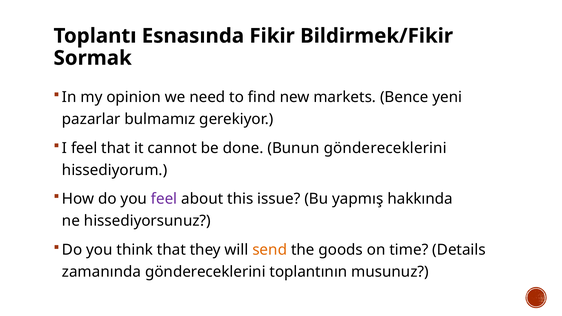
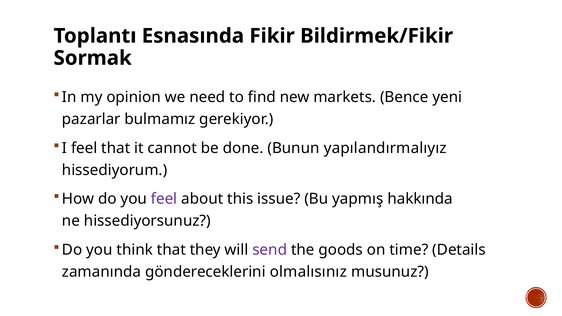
Bunun göndereceklerini: göndereceklerini -> yapılandırmalıyız
send colour: orange -> purple
toplantının: toplantının -> olmalısınız
